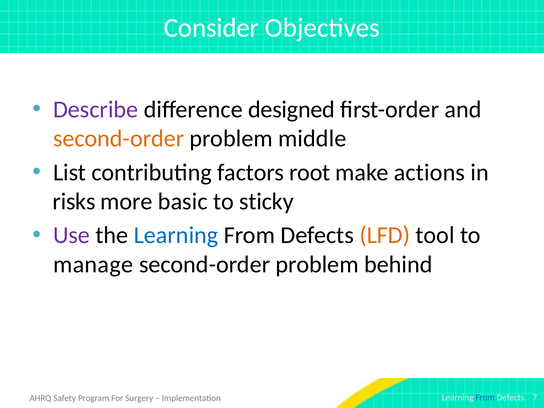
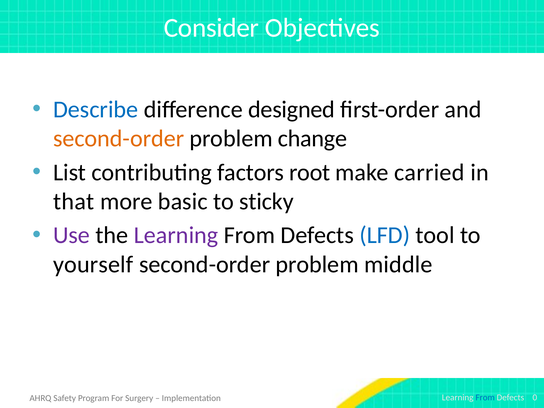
Describe colour: purple -> blue
middle: middle -> change
actions: actions -> carried
risks: risks -> that
Learning at (176, 235) colour: blue -> purple
LFD colour: orange -> blue
manage: manage -> yourself
behind: behind -> middle
7: 7 -> 0
